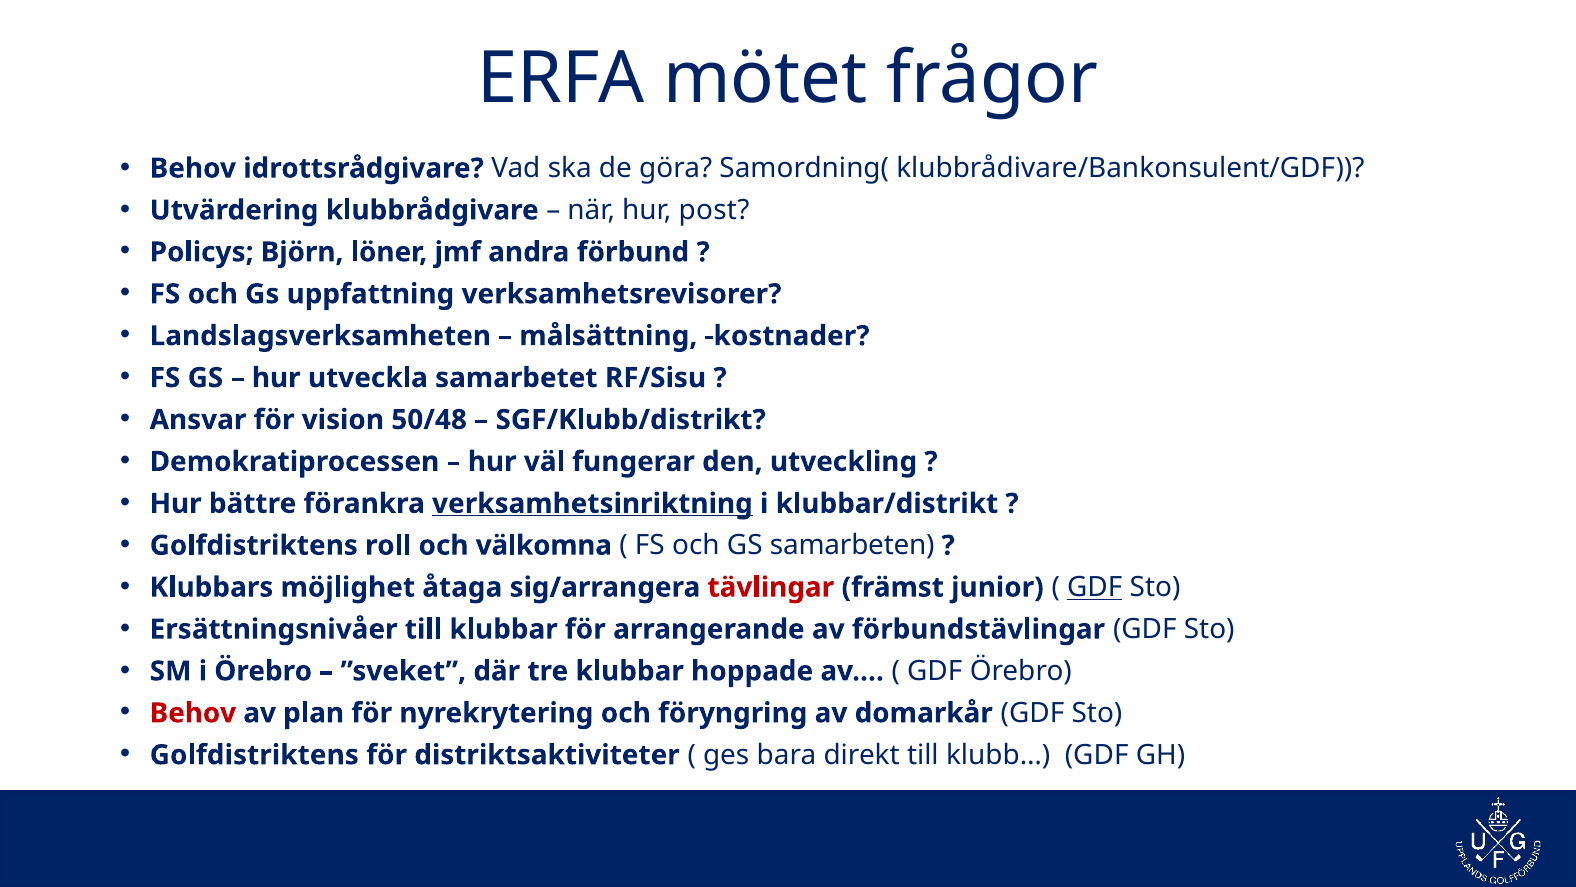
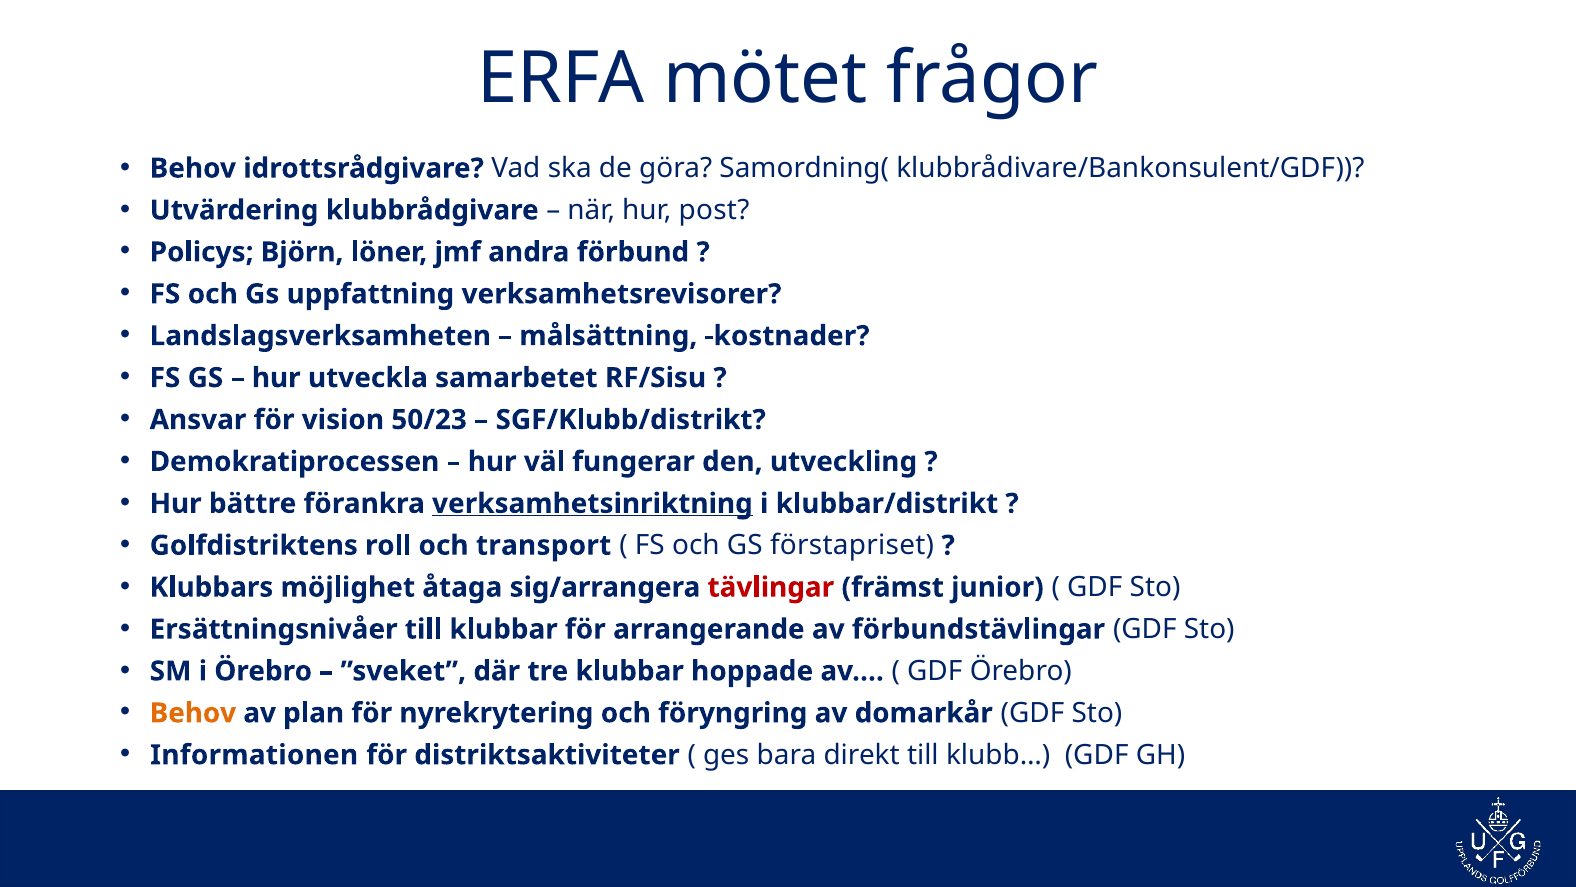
50/48: 50/48 -> 50/23
välkomna: välkomna -> transport
samarbeten: samarbeten -> förstapriset
GDF at (1095, 587) underline: present -> none
Behov at (193, 713) colour: red -> orange
Golfdistriktens at (254, 755): Golfdistriktens -> Informationen
